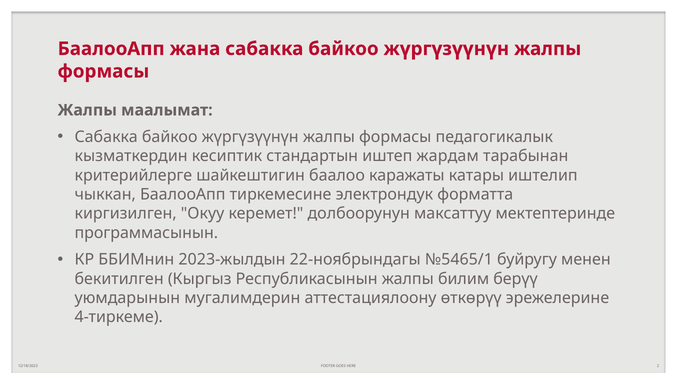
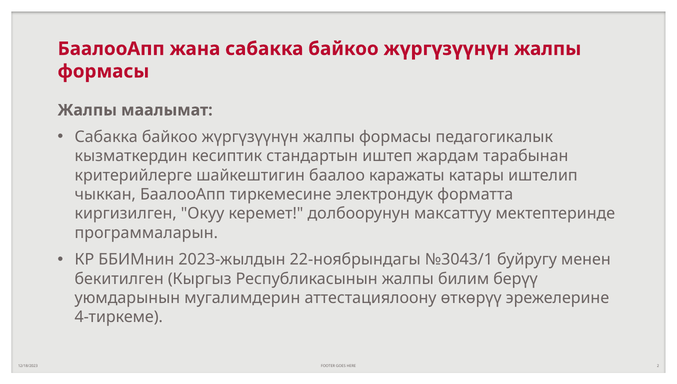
программасынын: программасынын -> программаларын
№5465/1: №5465/1 -> №3043/1
